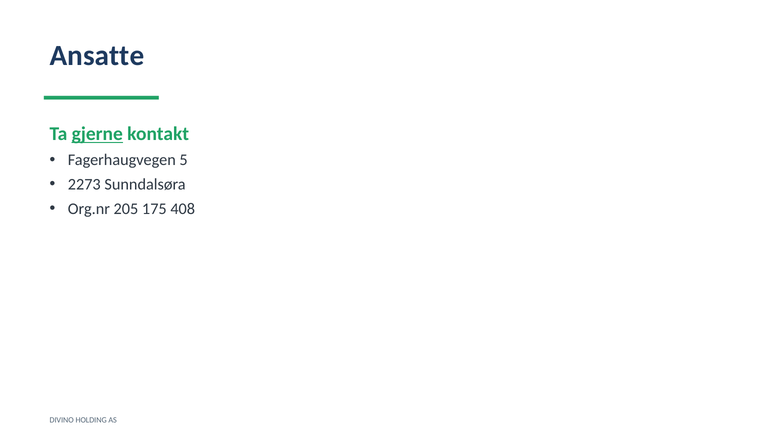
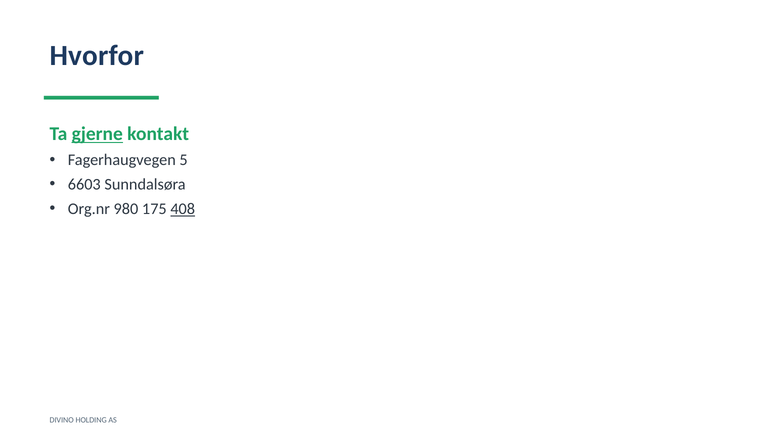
Ansatte: Ansatte -> Hvorfor
2273: 2273 -> 6603
205: 205 -> 980
408 underline: none -> present
